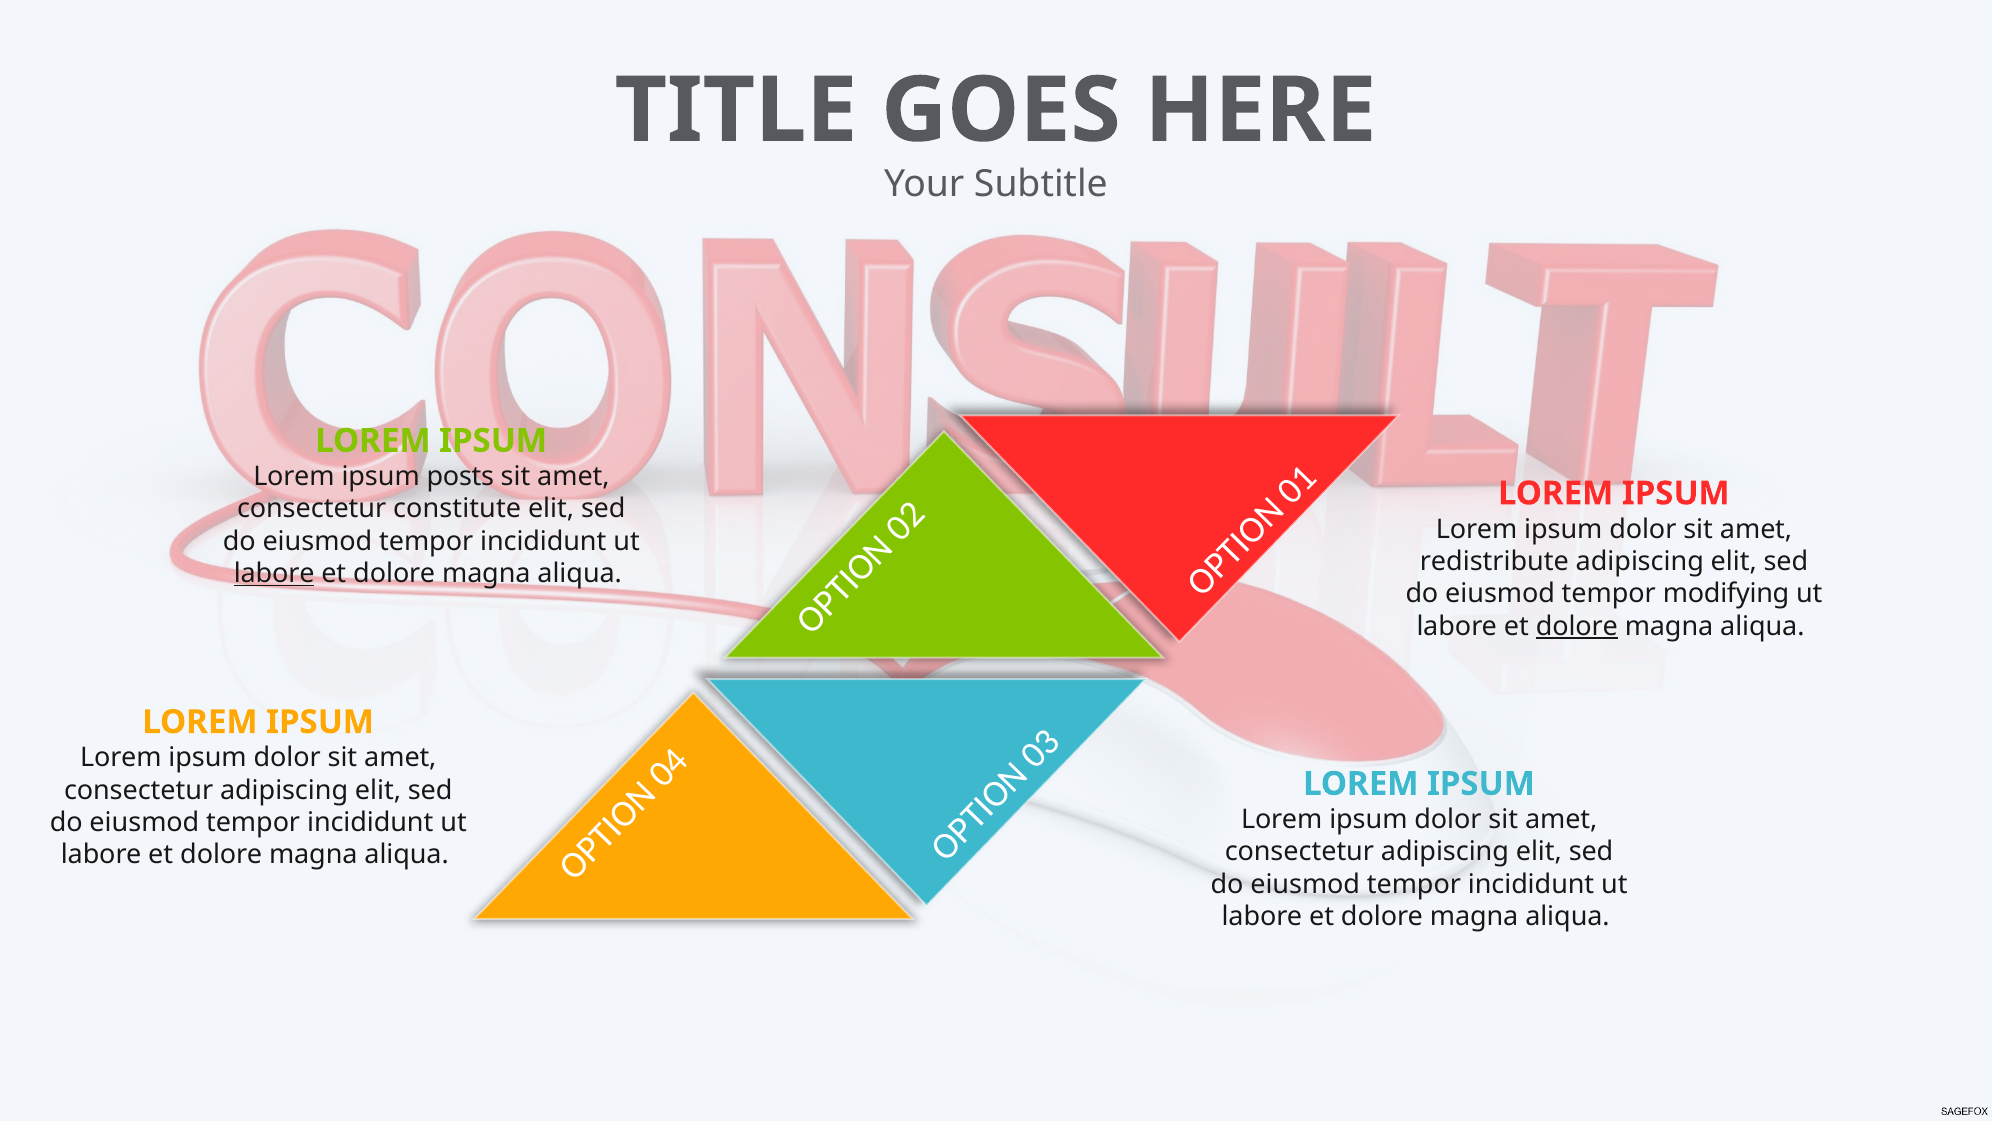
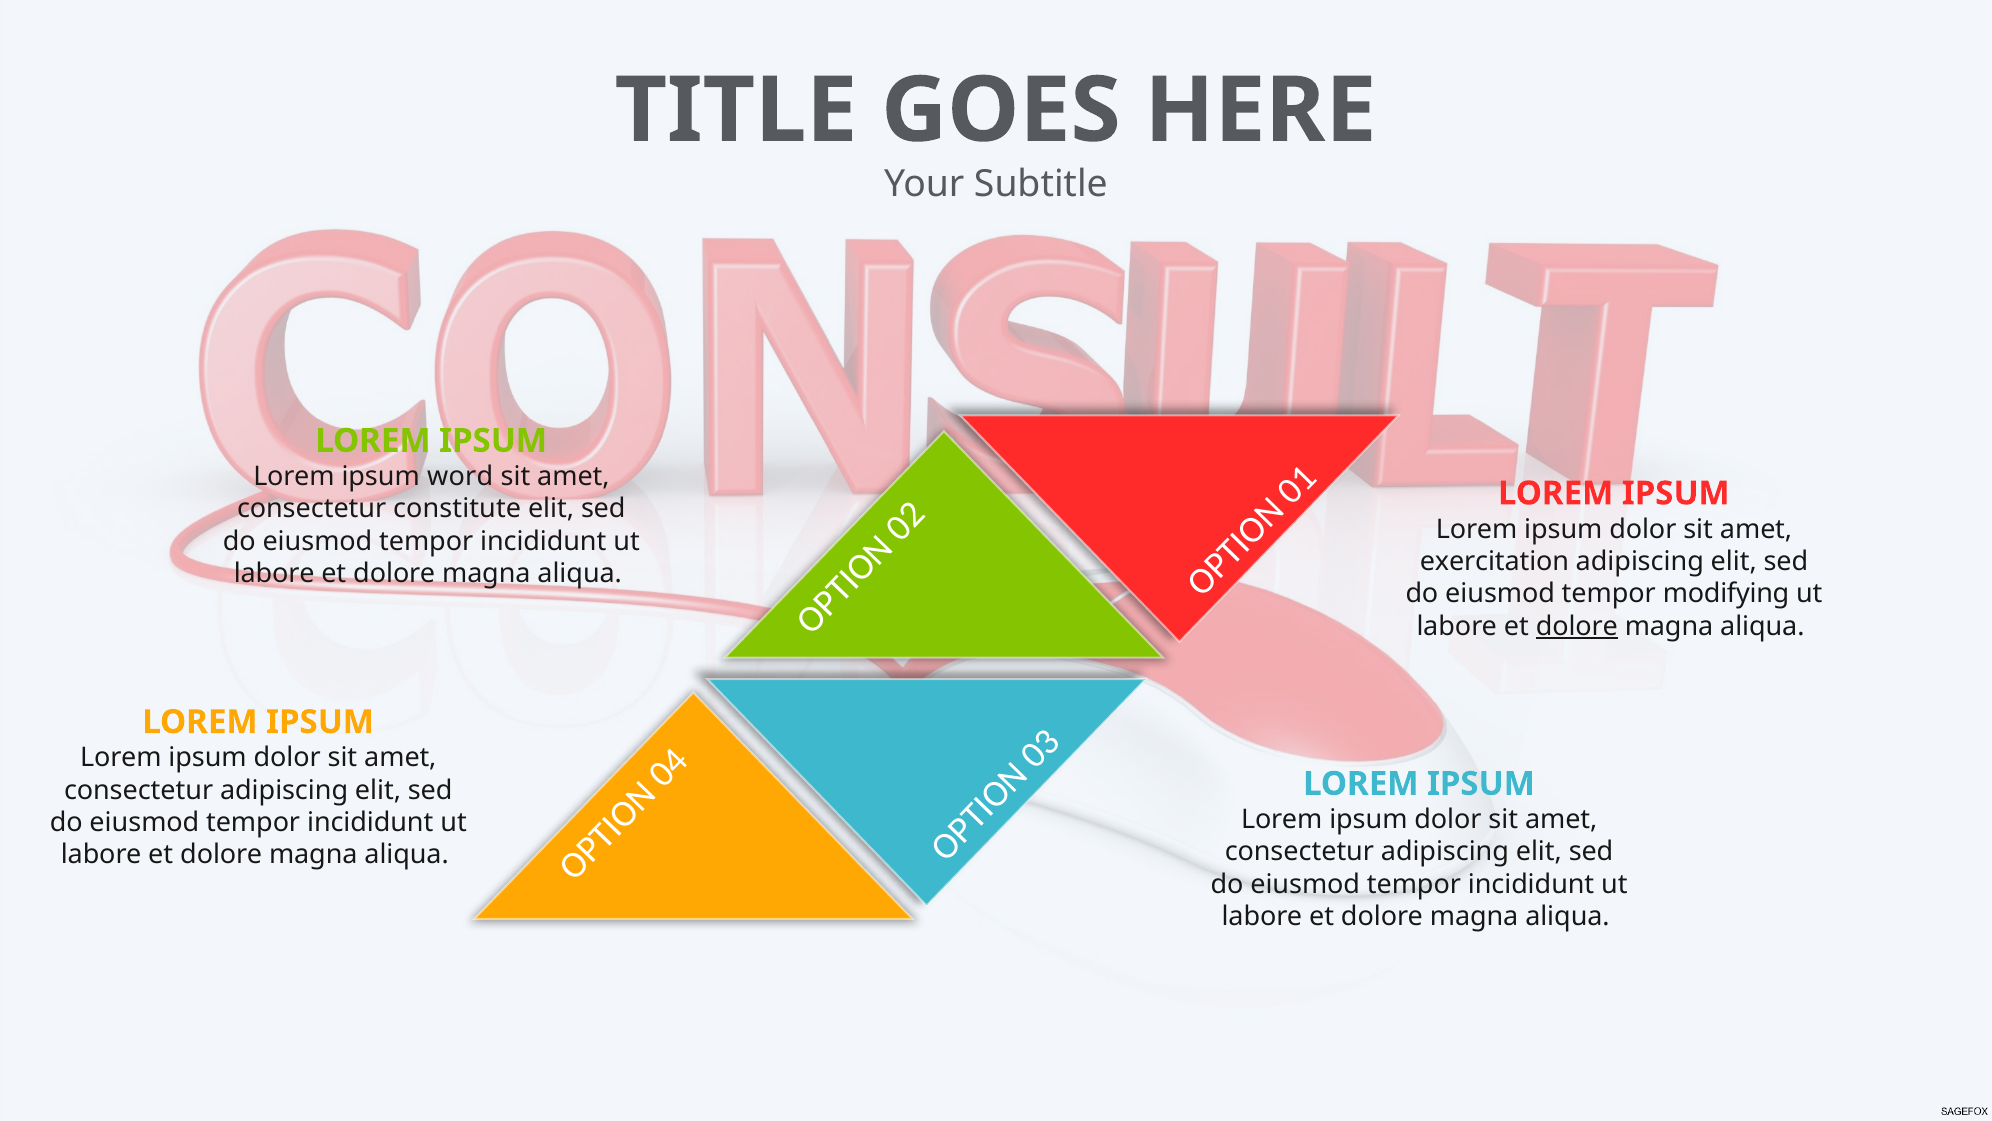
posts: posts -> word
redistribute: redistribute -> exercitation
labore at (274, 574) underline: present -> none
